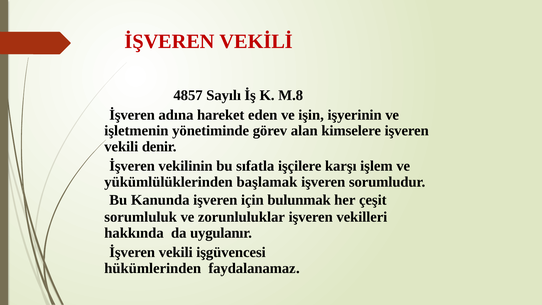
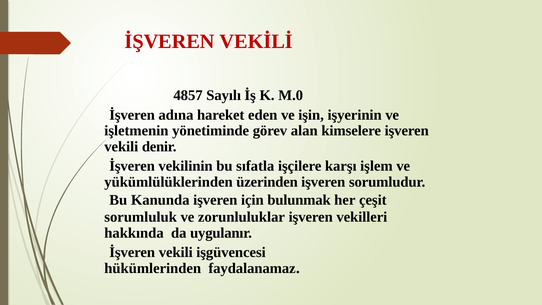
M.8: M.8 -> M.0
başlamak: başlamak -> üzerinden
